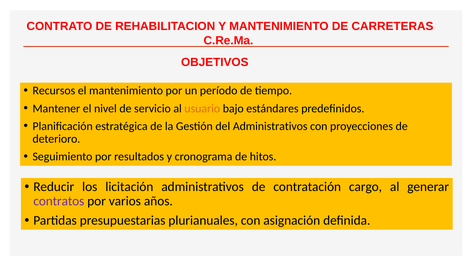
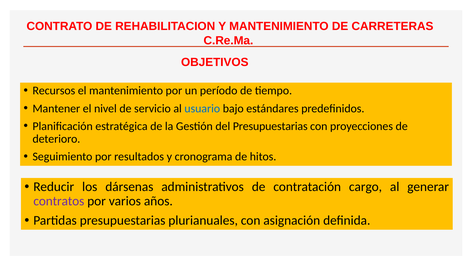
usuario colour: orange -> blue
del Administrativos: Administrativos -> Presupuestarias
licitación: licitación -> dársenas
